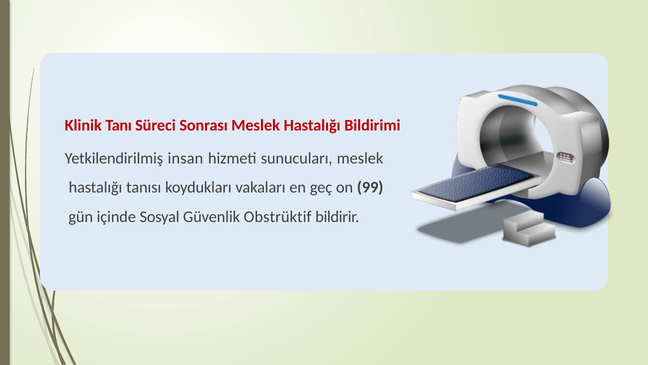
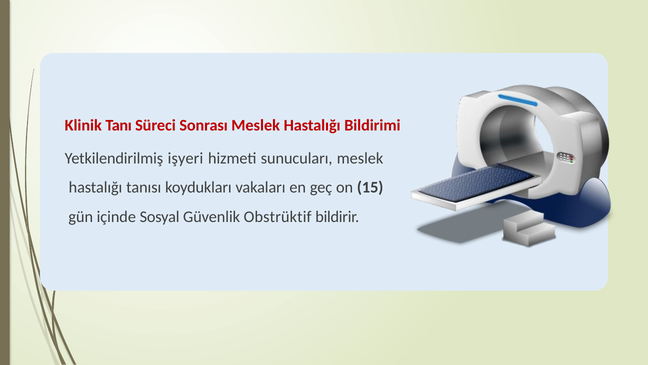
insan: insan -> işyeri
99: 99 -> 15
